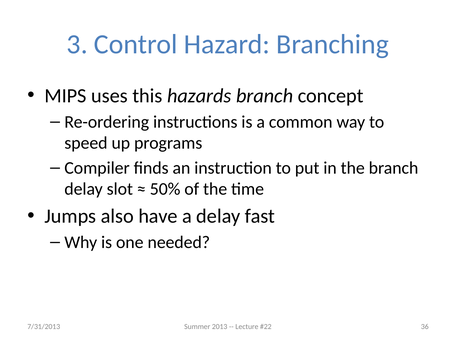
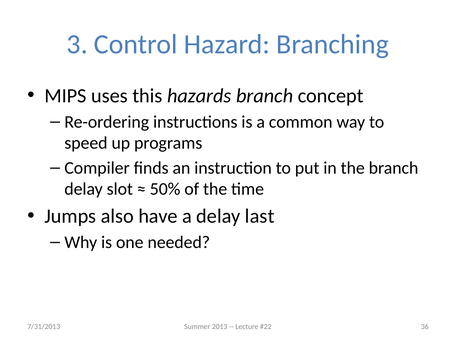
fast: fast -> last
